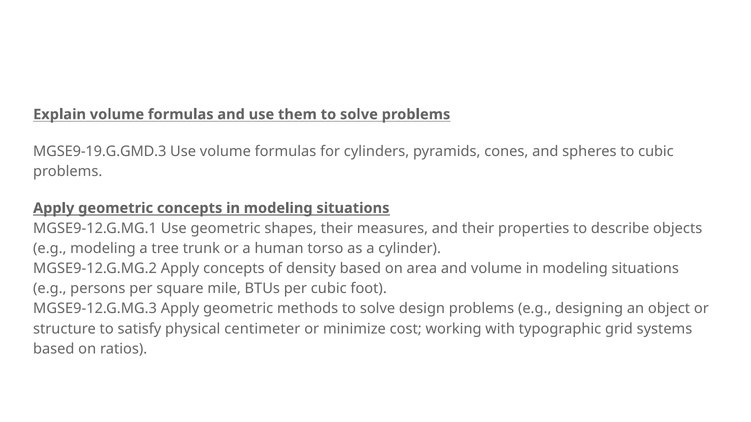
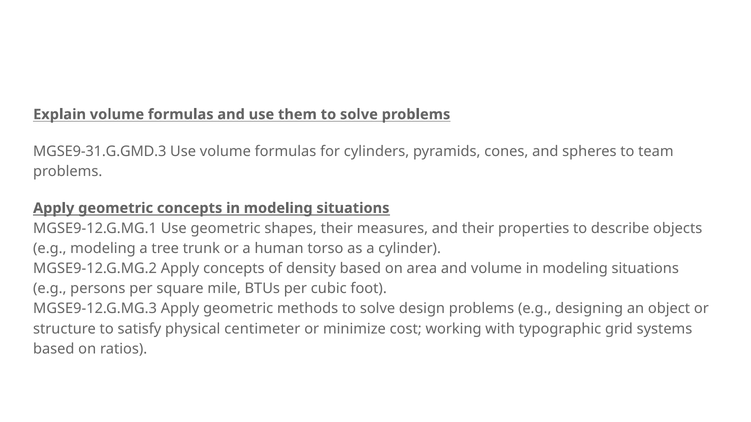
MGSE9-19.G.GMD.3: MGSE9-19.G.GMD.3 -> MGSE9-31.G.GMD.3
to cubic: cubic -> team
